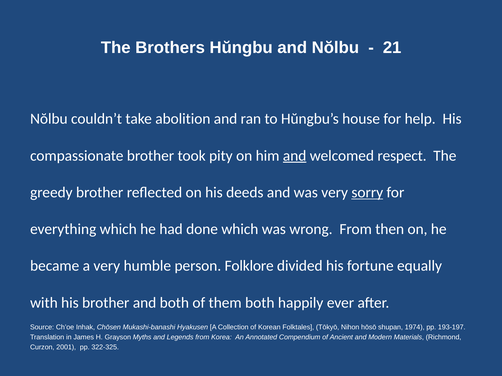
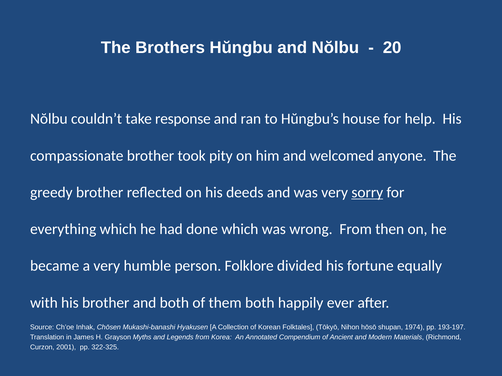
21: 21 -> 20
abolition: abolition -> response
and at (295, 156) underline: present -> none
respect: respect -> anyone
